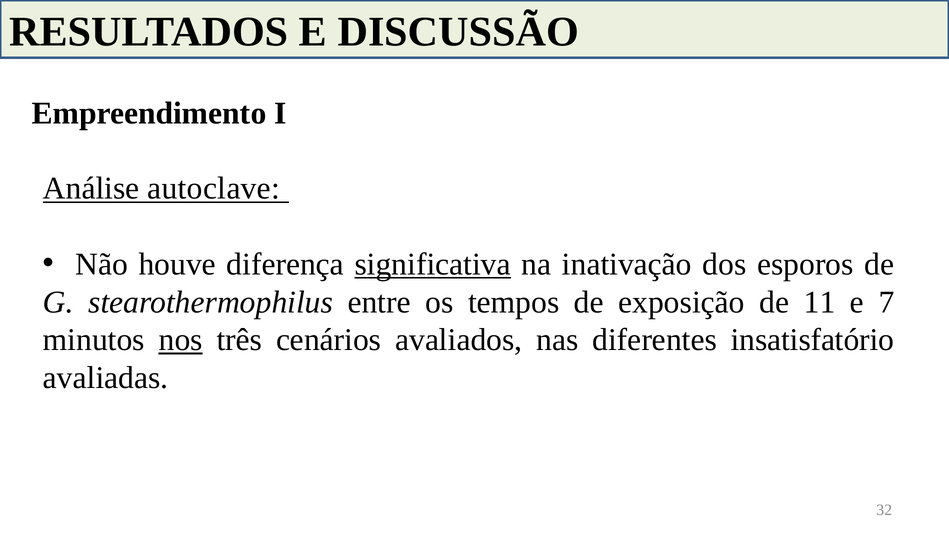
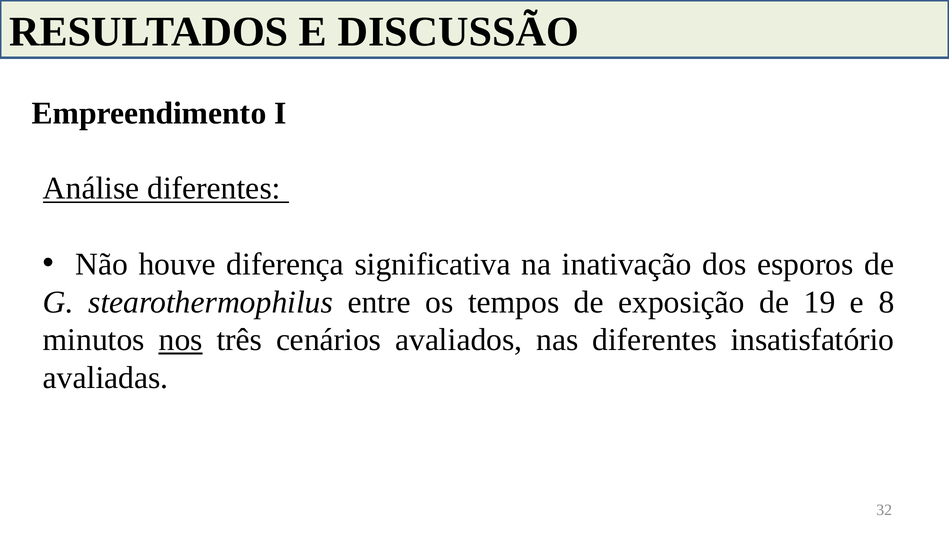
Análise autoclave: autoclave -> diferentes
significativa underline: present -> none
11: 11 -> 19
7: 7 -> 8
